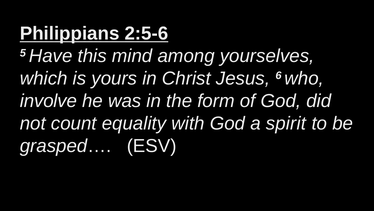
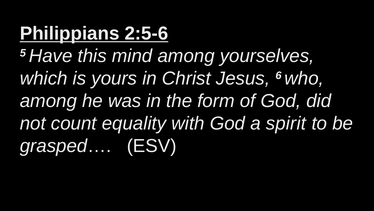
involve at (48, 101): involve -> among
